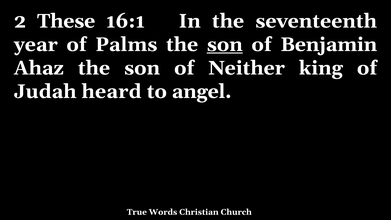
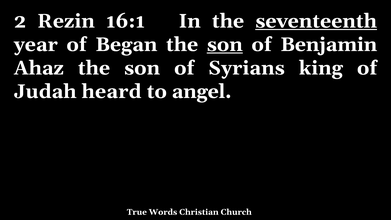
These: These -> Rezin
seventeenth underline: none -> present
Palms: Palms -> Began
Neither: Neither -> Syrians
